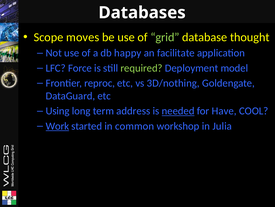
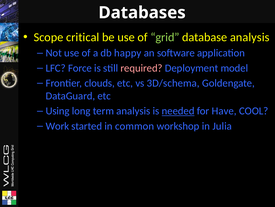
moves: moves -> critical
database thought: thought -> analysis
facilitate: facilitate -> software
required colour: light green -> pink
reproc: reproc -> clouds
3D/nothing: 3D/nothing -> 3D/schema
term address: address -> analysis
Work underline: present -> none
